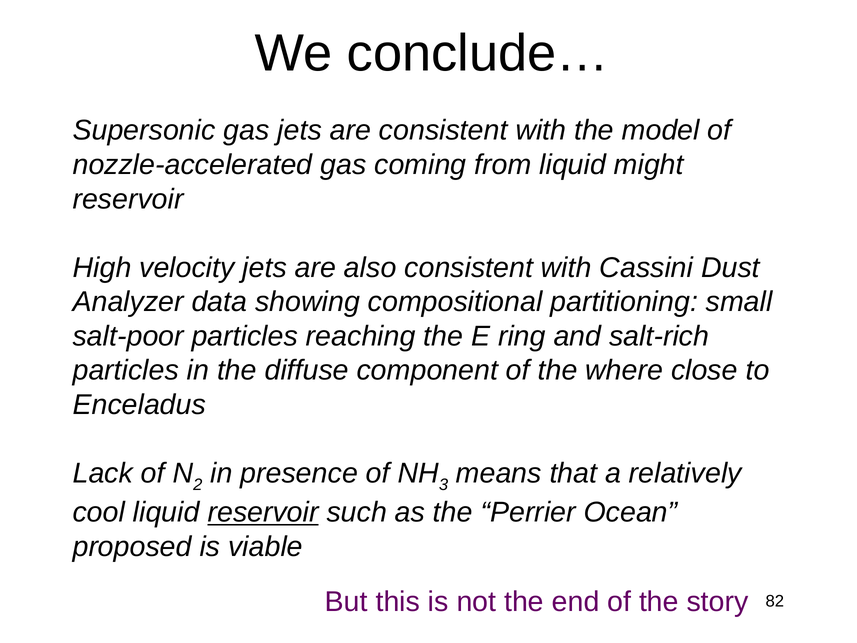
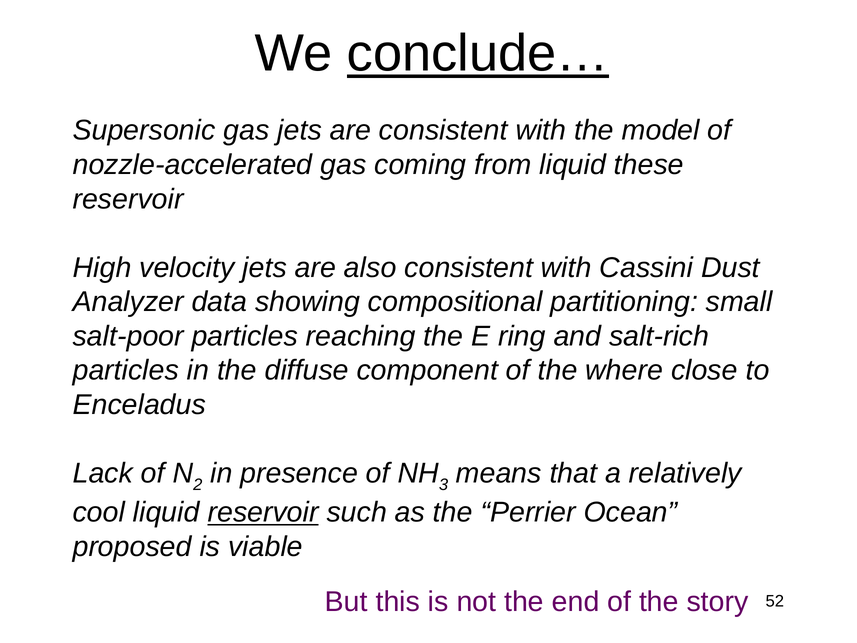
conclude… underline: none -> present
might: might -> these
82: 82 -> 52
